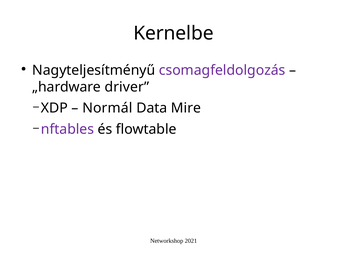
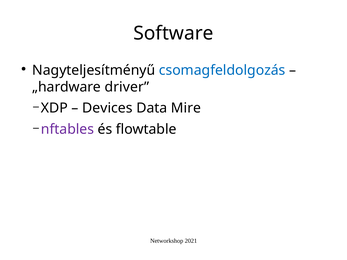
Kernelbe: Kernelbe -> Software
csomagfeldolgozás colour: purple -> blue
Normál: Normál -> Devices
